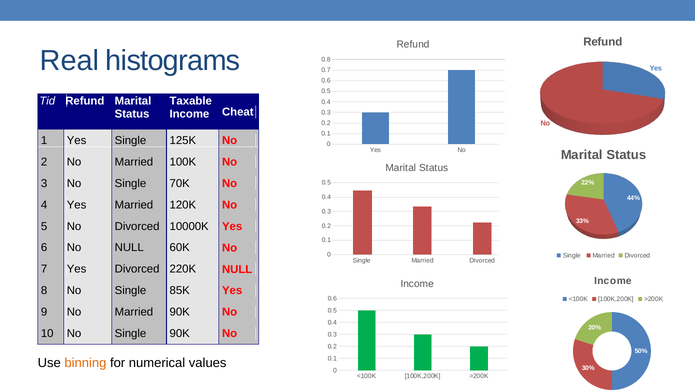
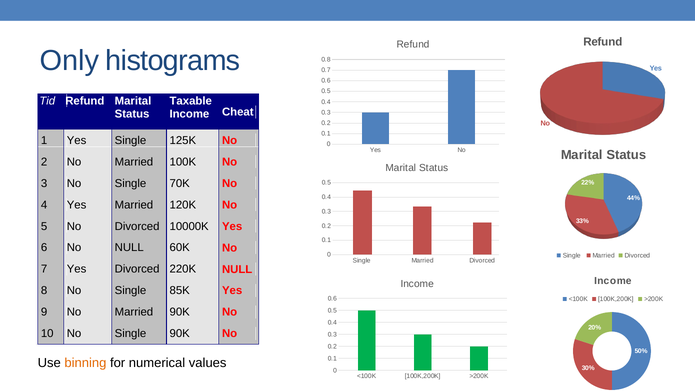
Real: Real -> Only
